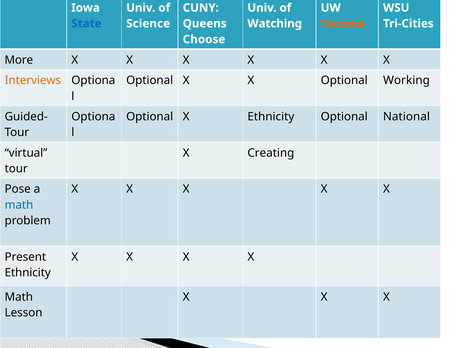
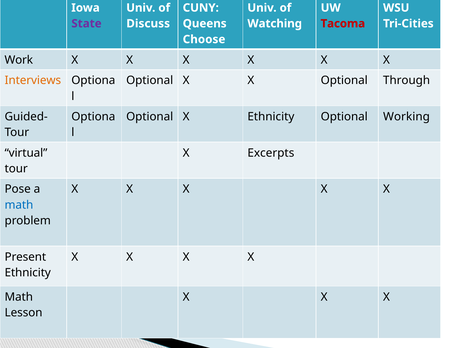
State colour: blue -> purple
Science: Science -> Discuss
Tacoma colour: orange -> red
More: More -> Work
Working: Working -> Through
National: National -> Working
Creating: Creating -> Excerpts
